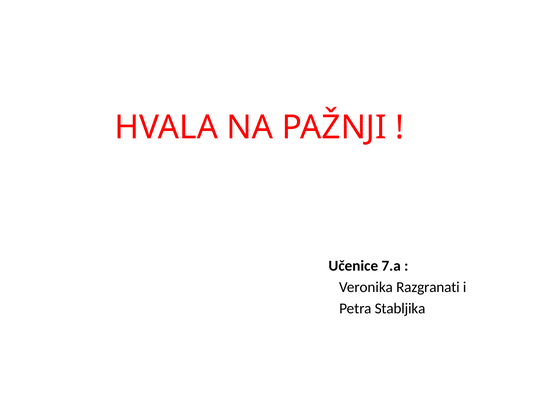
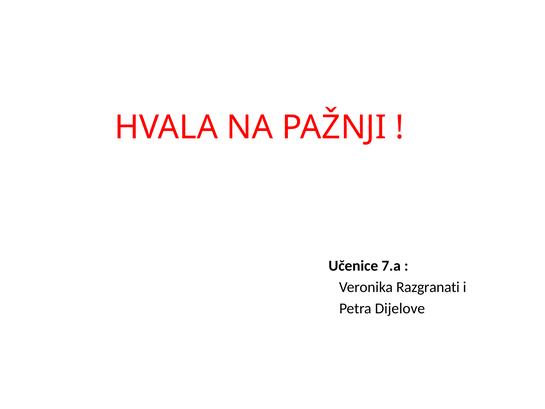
Stabljika: Stabljika -> Dijelove
